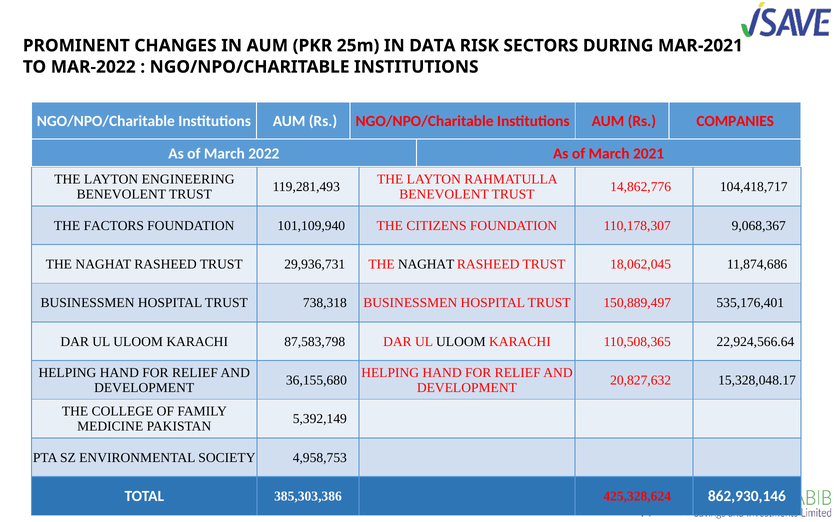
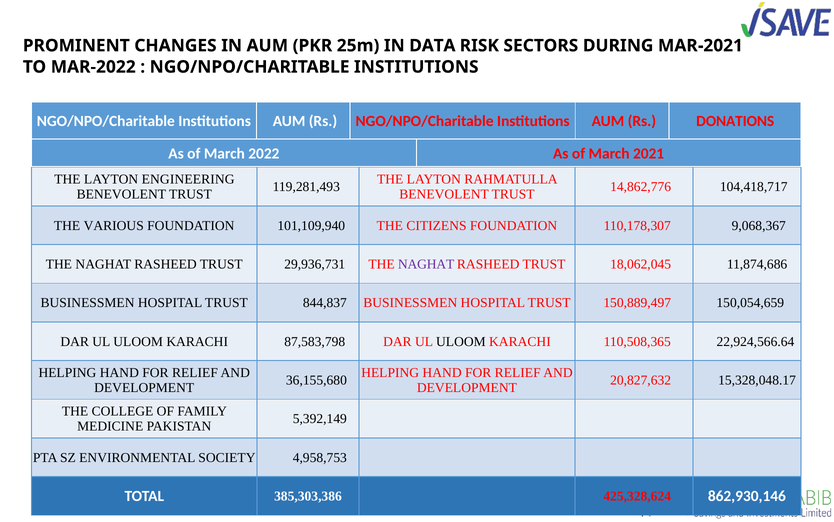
COMPANIES: COMPANIES -> DONATIONS
FACTORS: FACTORS -> VARIOUS
NAGHAT at (426, 264) colour: black -> purple
738,318: 738,318 -> 844,837
535,176,401: 535,176,401 -> 150,054,659
